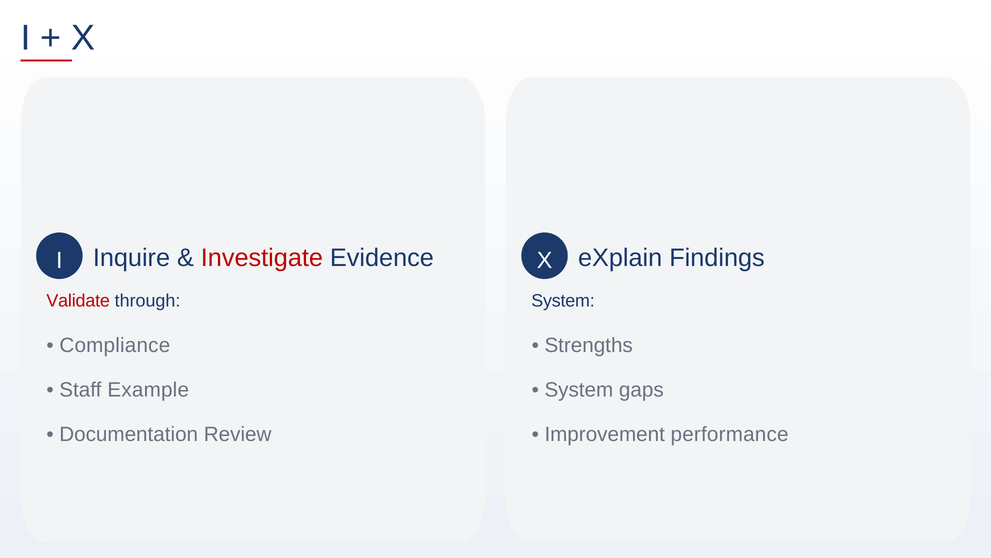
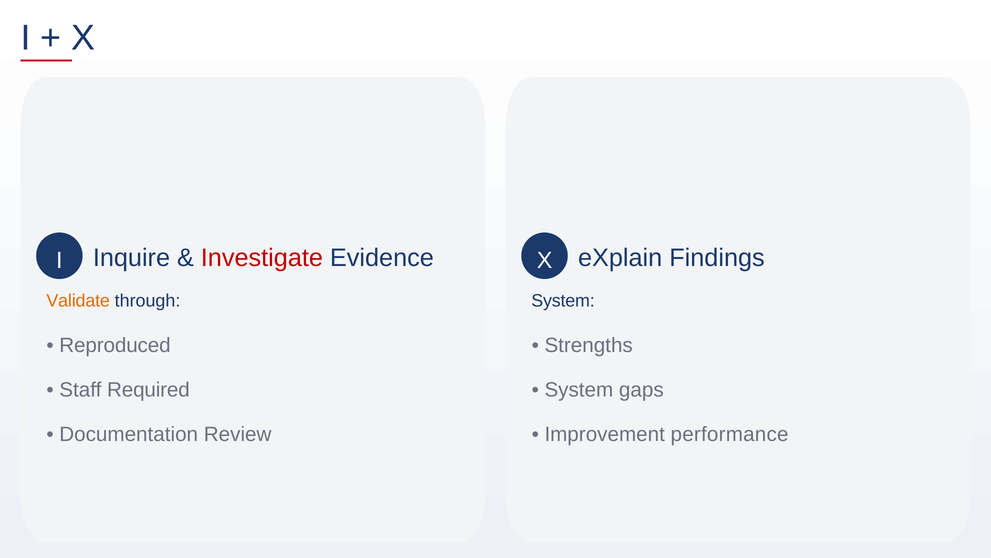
Validate colour: red -> orange
Compliance: Compliance -> Reproduced
Example: Example -> Required
